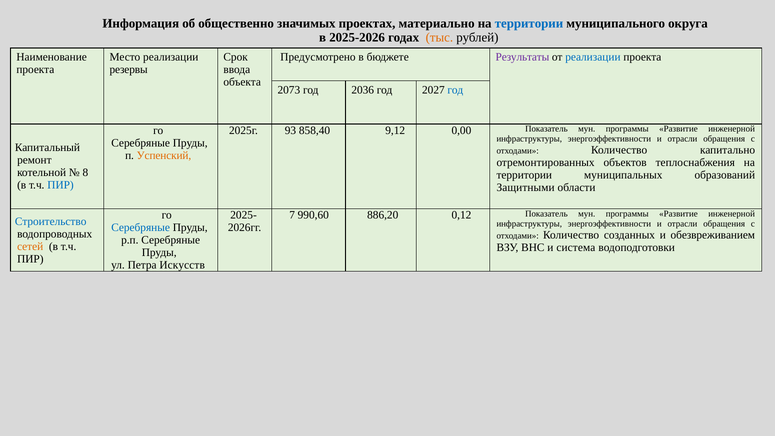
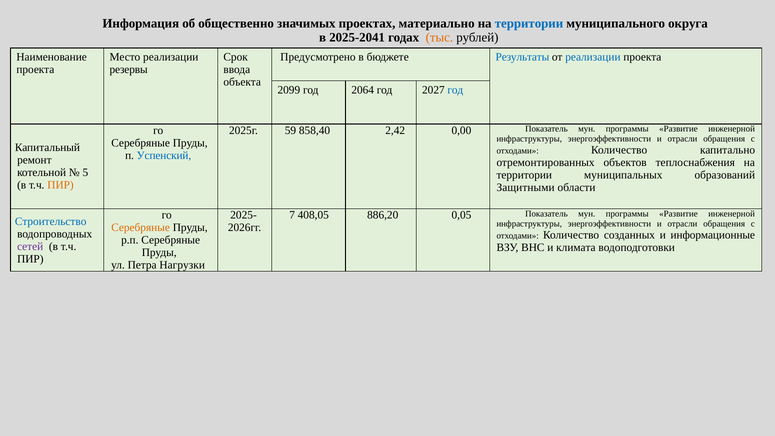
2025-2026: 2025-2026 -> 2025-2041
Результаты colour: purple -> blue
2073: 2073 -> 2099
2036: 2036 -> 2064
93: 93 -> 59
9,12: 9,12 -> 2,42
Успенский colour: orange -> blue
8: 8 -> 5
ПИР at (61, 185) colour: blue -> orange
990,60: 990,60 -> 408,05
0,12: 0,12 -> 0,05
Серебряные at (141, 228) colour: blue -> orange
обезвреживанием: обезвреживанием -> информационные
сетей colour: orange -> purple
система: система -> климата
Искусств: Искусств -> Нагрузки
